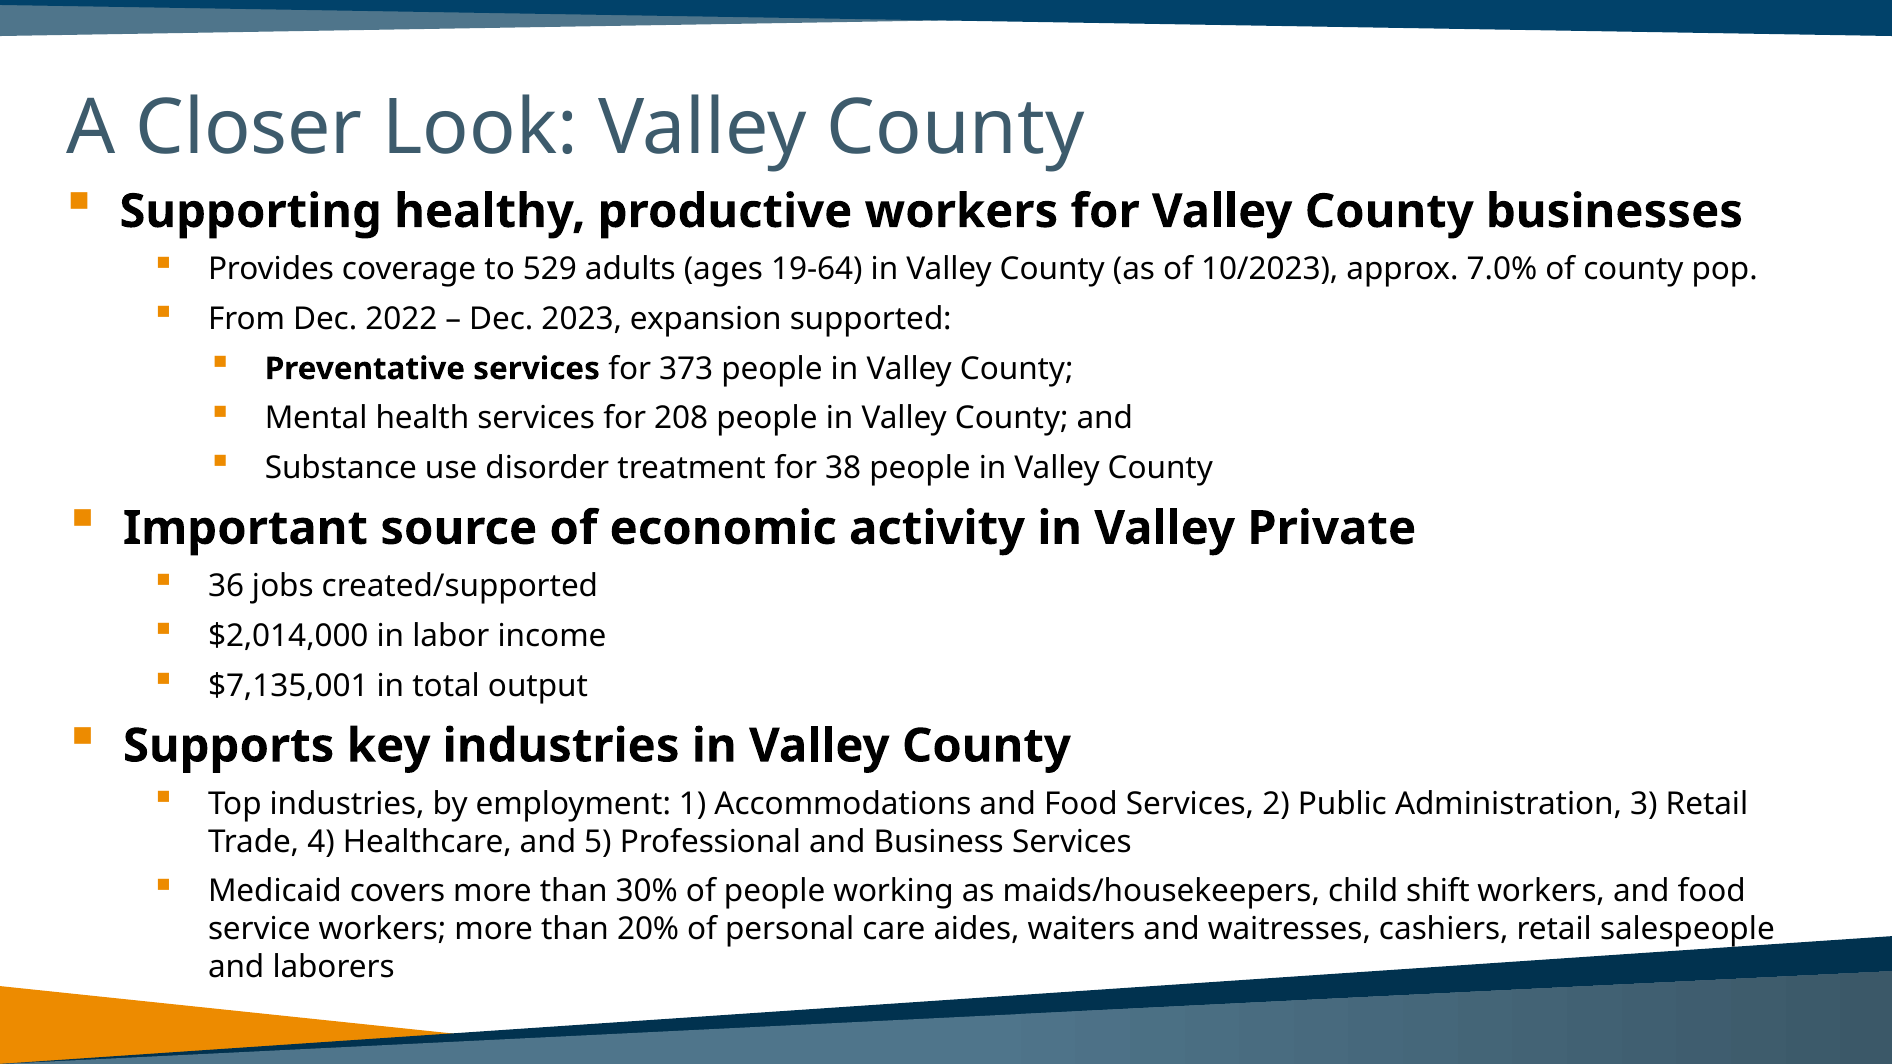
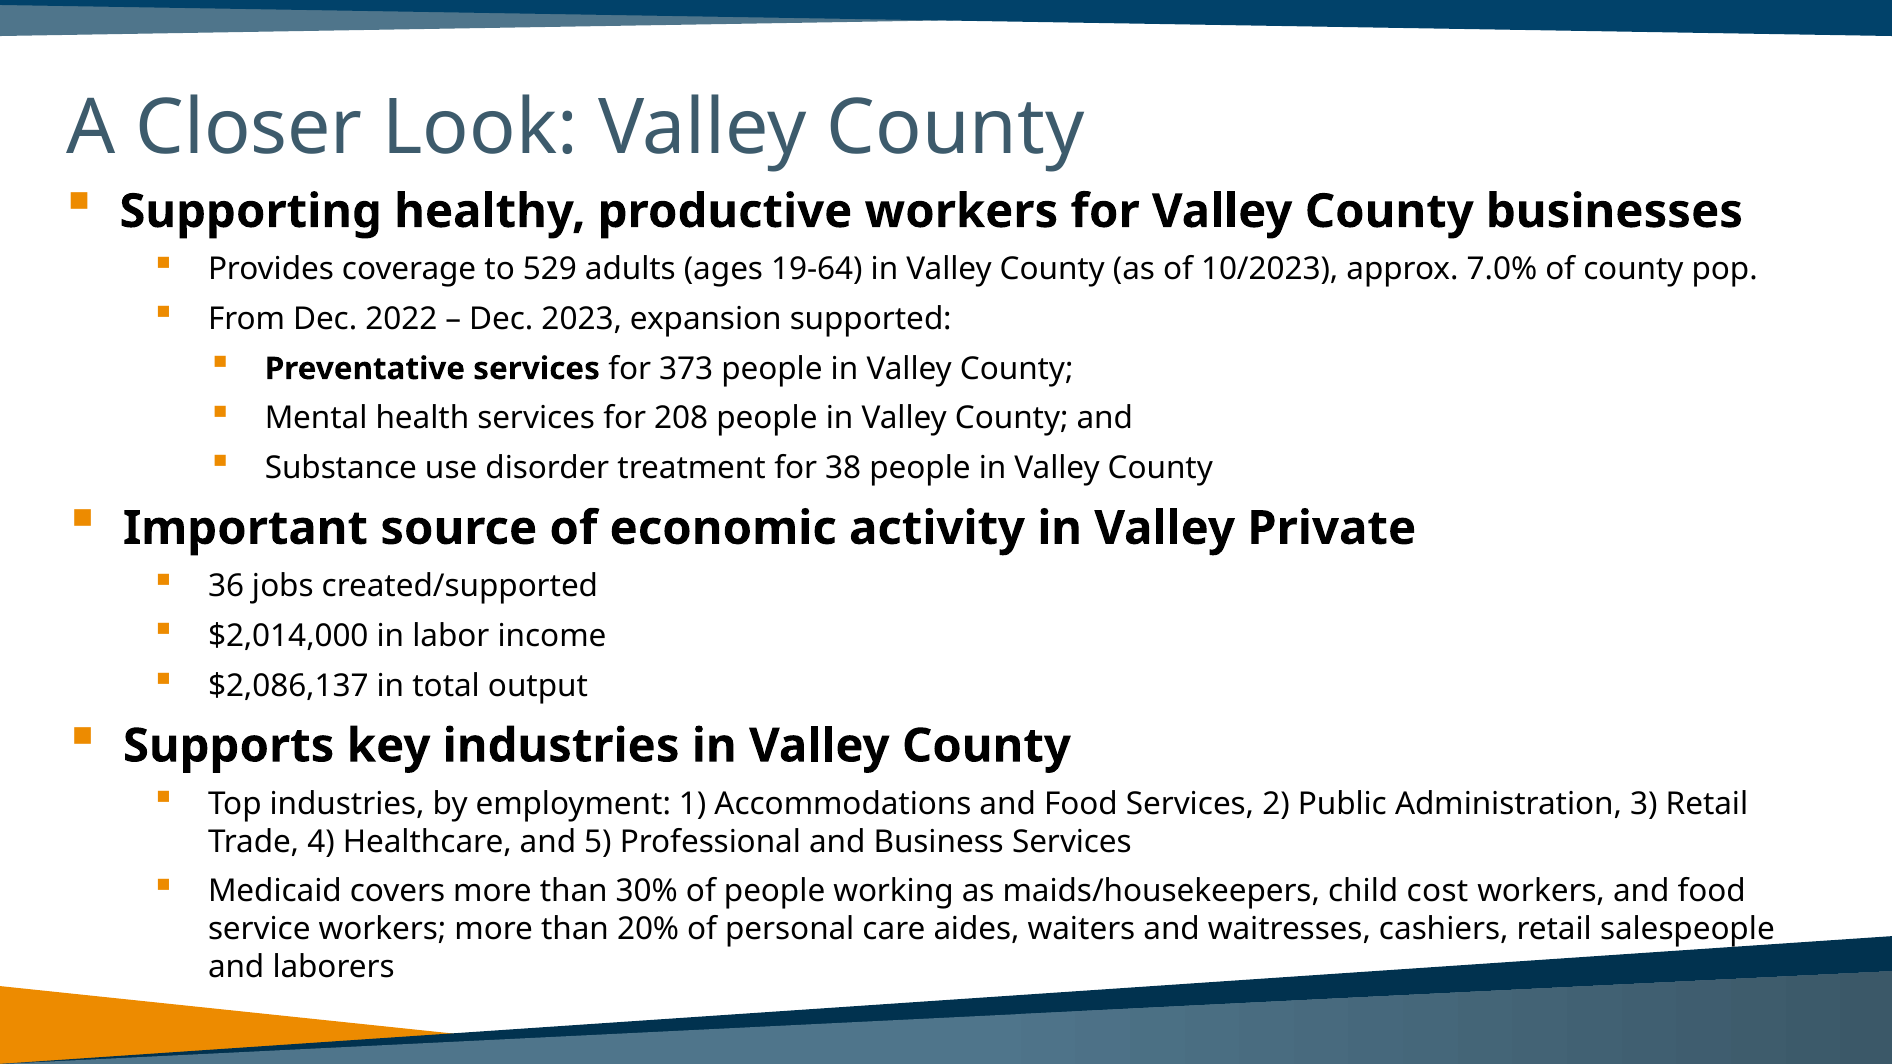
$7,135,001: $7,135,001 -> $2,086,137
shift: shift -> cost
